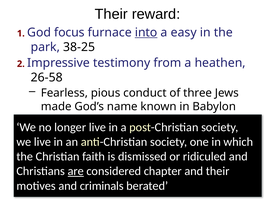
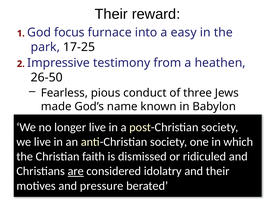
into underline: present -> none
38-25: 38-25 -> 17-25
26-58: 26-58 -> 26-50
chapter: chapter -> idolatry
criminals: criminals -> pressure
